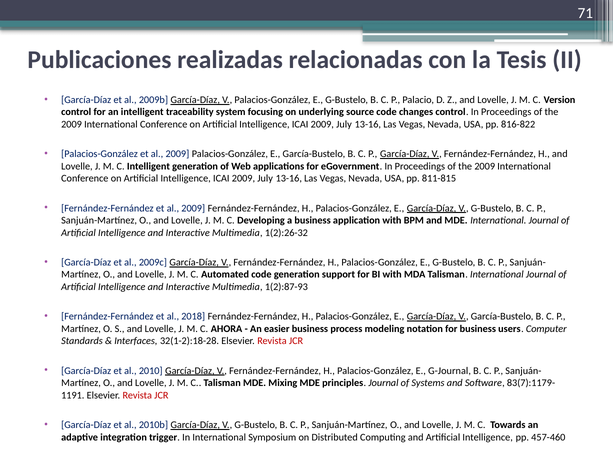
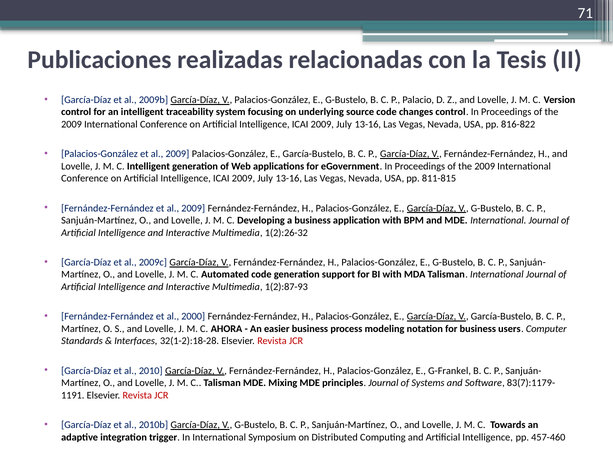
2018: 2018 -> 2000
G-Journal: G-Journal -> G-Frankel
